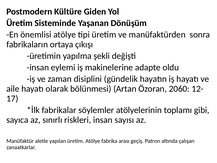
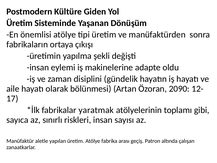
2060: 2060 -> 2090
söylemler: söylemler -> yaratmak
